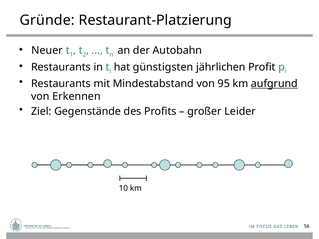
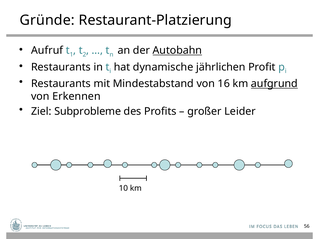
Neuer: Neuer -> Aufruf
Autobahn underline: none -> present
günstigsten: günstigsten -> dynamische
95: 95 -> 16
Gegenstände: Gegenstände -> Subprobleme
